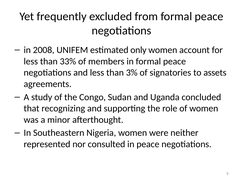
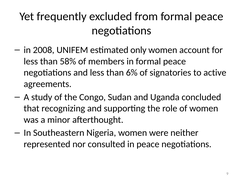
33%: 33% -> 58%
3%: 3% -> 6%
assets: assets -> active
